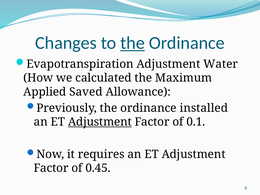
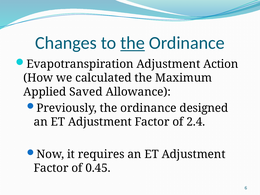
Water: Water -> Action
installed: installed -> designed
Adjustment at (100, 122) underline: present -> none
0.1: 0.1 -> 2.4
